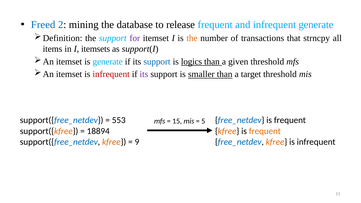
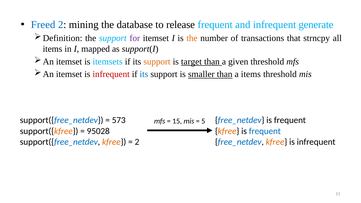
itemsets: itemsets -> mapped
is generate: generate -> itemsets
support at (157, 62) colour: blue -> orange
logics: logics -> target
its at (144, 74) colour: purple -> blue
a target: target -> items
553: 553 -> 573
18894: 18894 -> 95028
frequent at (265, 131) colour: orange -> blue
9 at (137, 142): 9 -> 2
